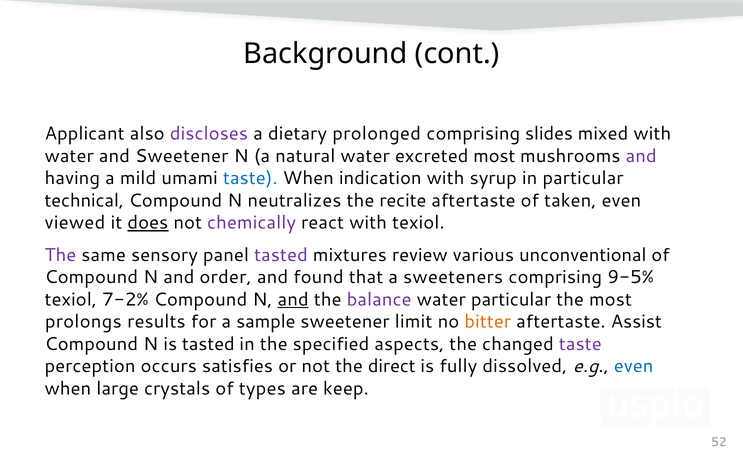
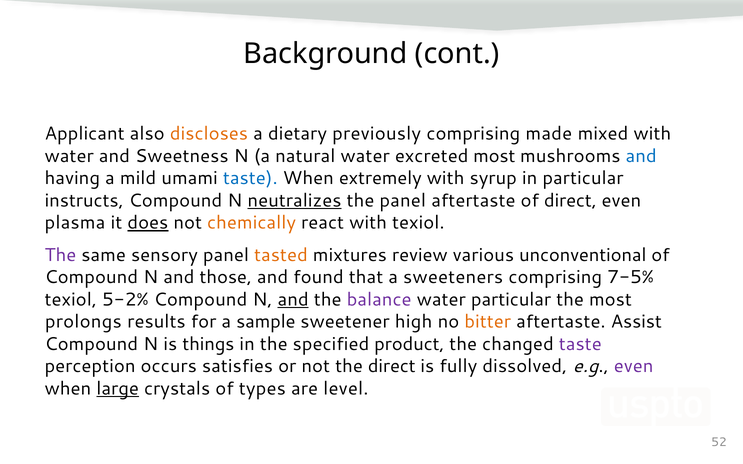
discloses colour: purple -> orange
prolonged: prolonged -> previously
slides: slides -> made
and Sweetener: Sweetener -> Sweetness
and at (641, 156) colour: purple -> blue
indication: indication -> extremely
technical: technical -> instructs
neutralizes underline: none -> present
the recite: recite -> panel
of taken: taken -> direct
viewed: viewed -> plasma
chemically colour: purple -> orange
tasted at (281, 255) colour: purple -> orange
order: order -> those
9-5%: 9-5% -> 7-5%
7-2%: 7-2% -> 5-2%
limit: limit -> high
is tasted: tasted -> things
aspects: aspects -> product
even at (634, 367) colour: blue -> purple
large underline: none -> present
keep: keep -> level
